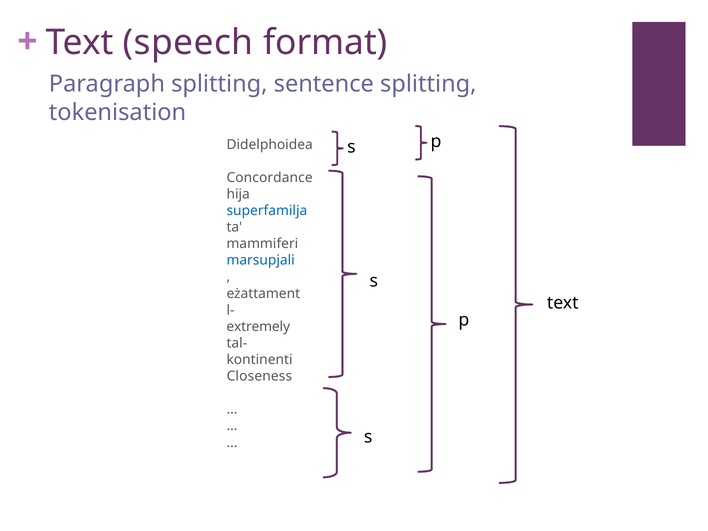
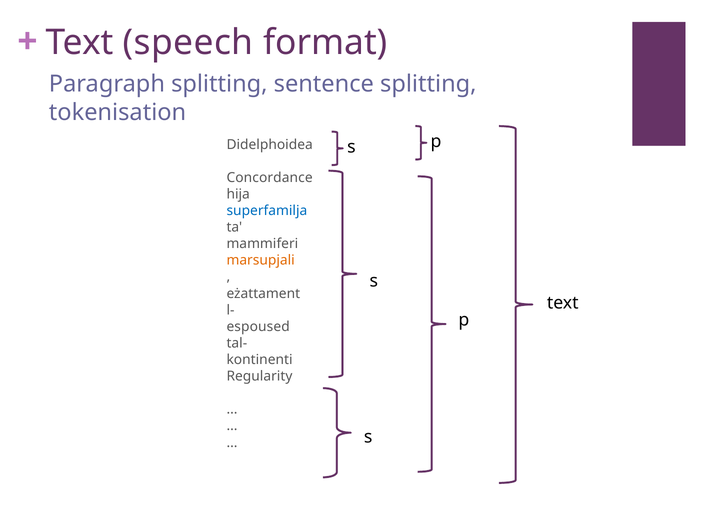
marsupjali colour: blue -> orange
extremely: extremely -> espoused
Closeness: Closeness -> Regularity
